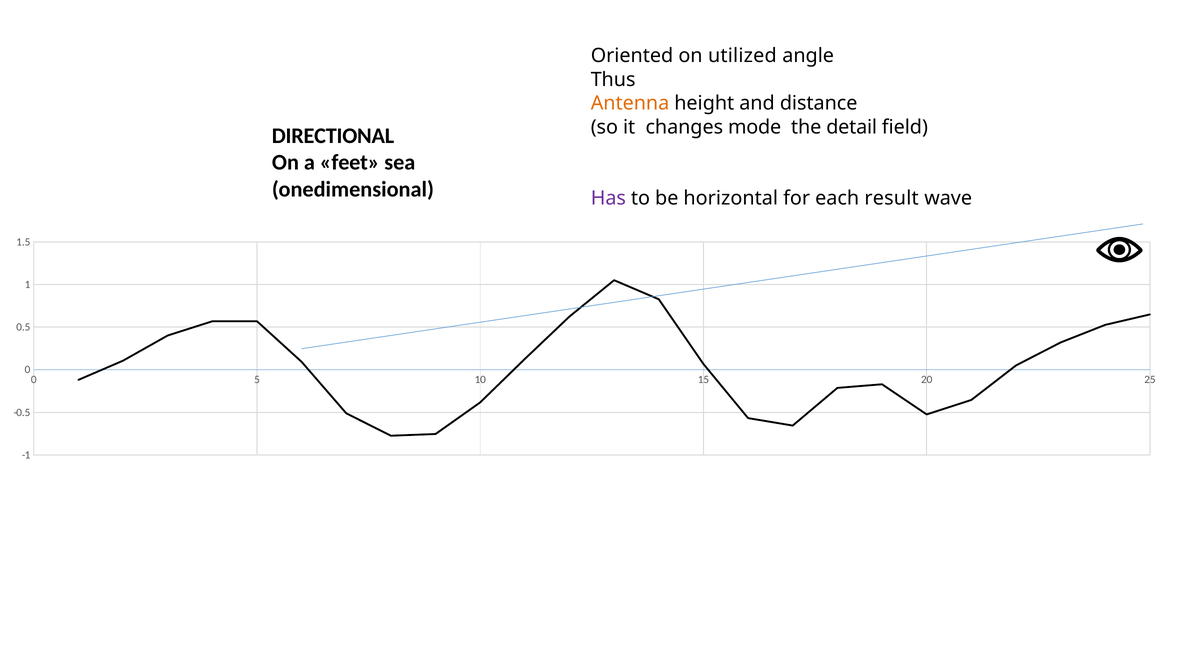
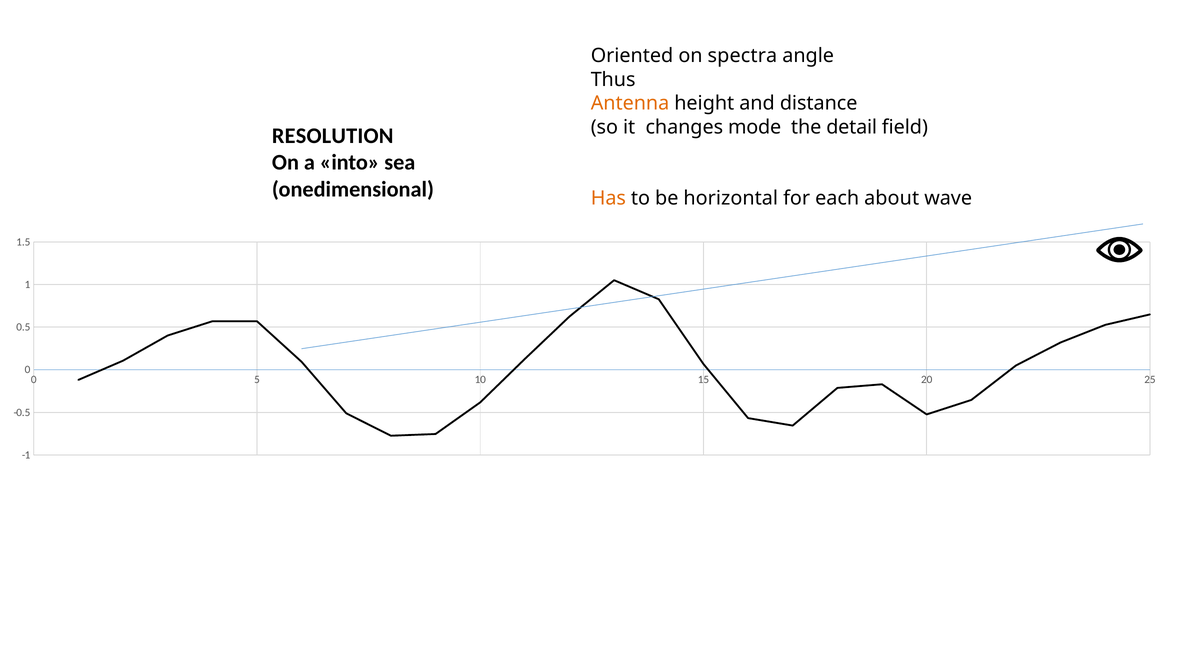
utilized: utilized -> spectra
DIRECTIONAL: DIRECTIONAL -> RESOLUTION
feet: feet -> into
Has colour: purple -> orange
result: result -> about
